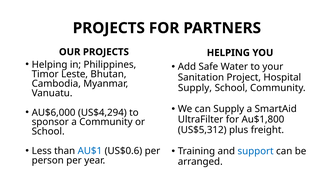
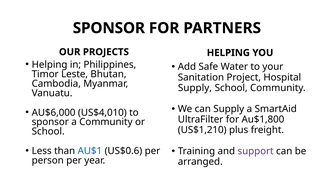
PROJECTS at (109, 28): PROJECTS -> SPONSOR
US$4,294: US$4,294 -> US$4,010
US$5,312: US$5,312 -> US$1,210
support colour: blue -> purple
